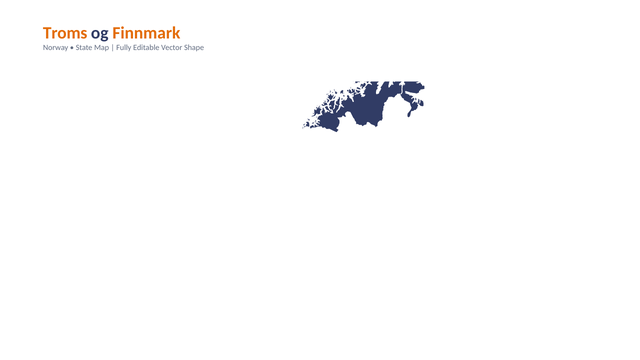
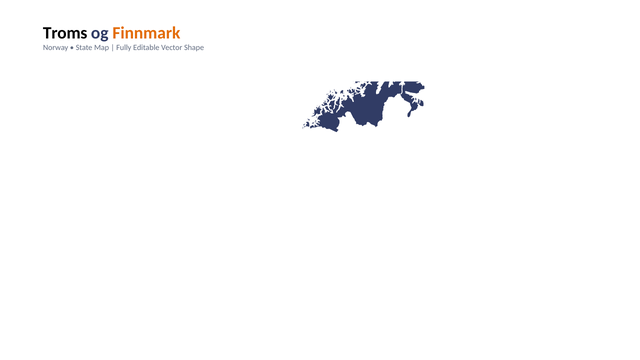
Troms colour: orange -> black
